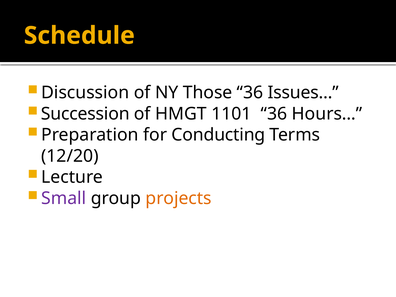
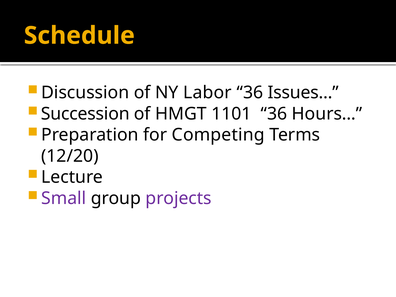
Those: Those -> Labor
Conducting: Conducting -> Competing
projects colour: orange -> purple
